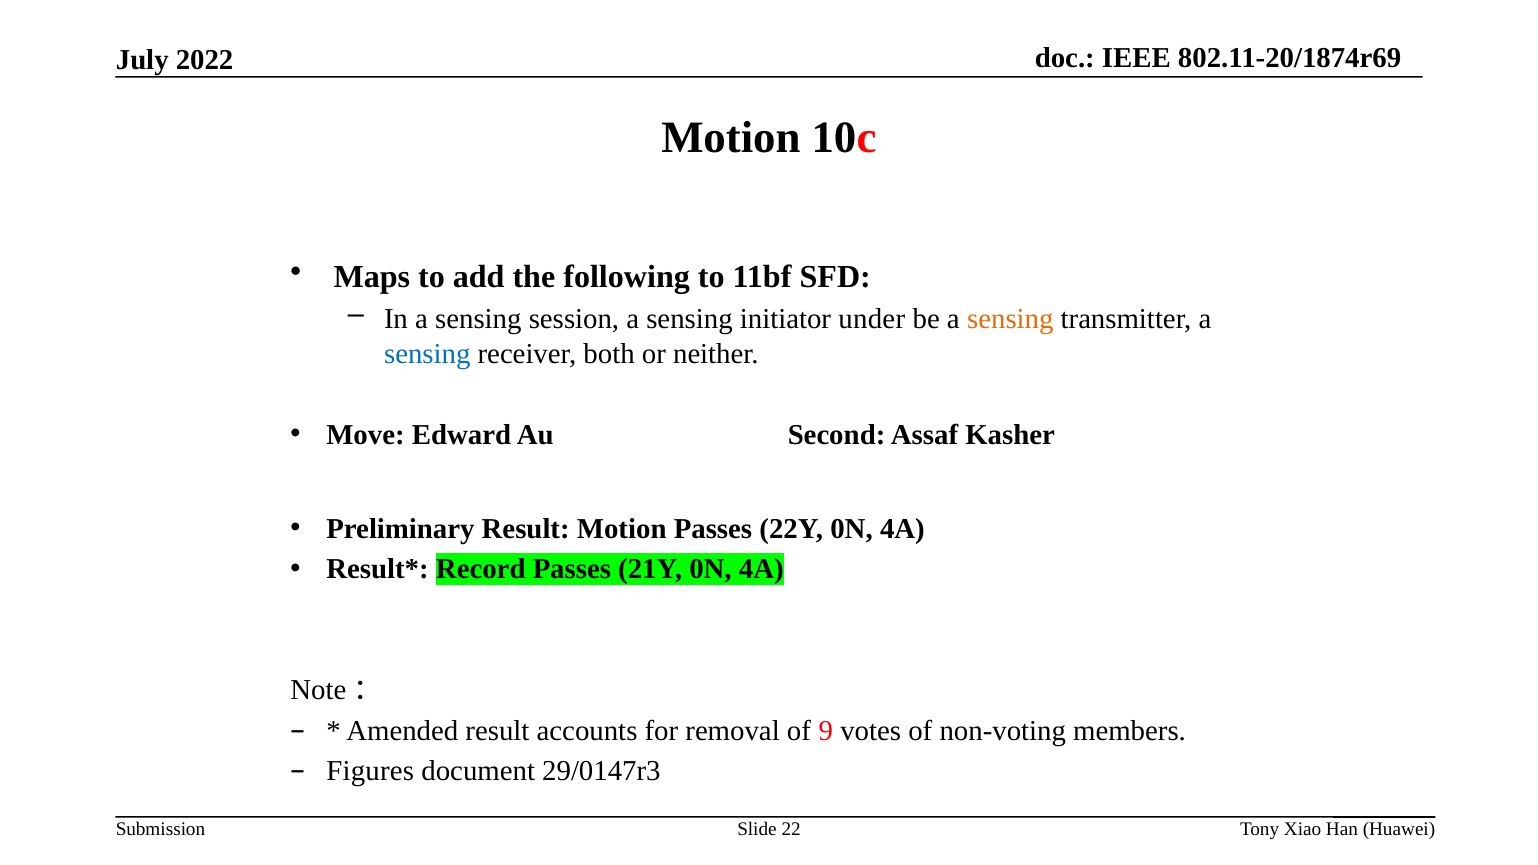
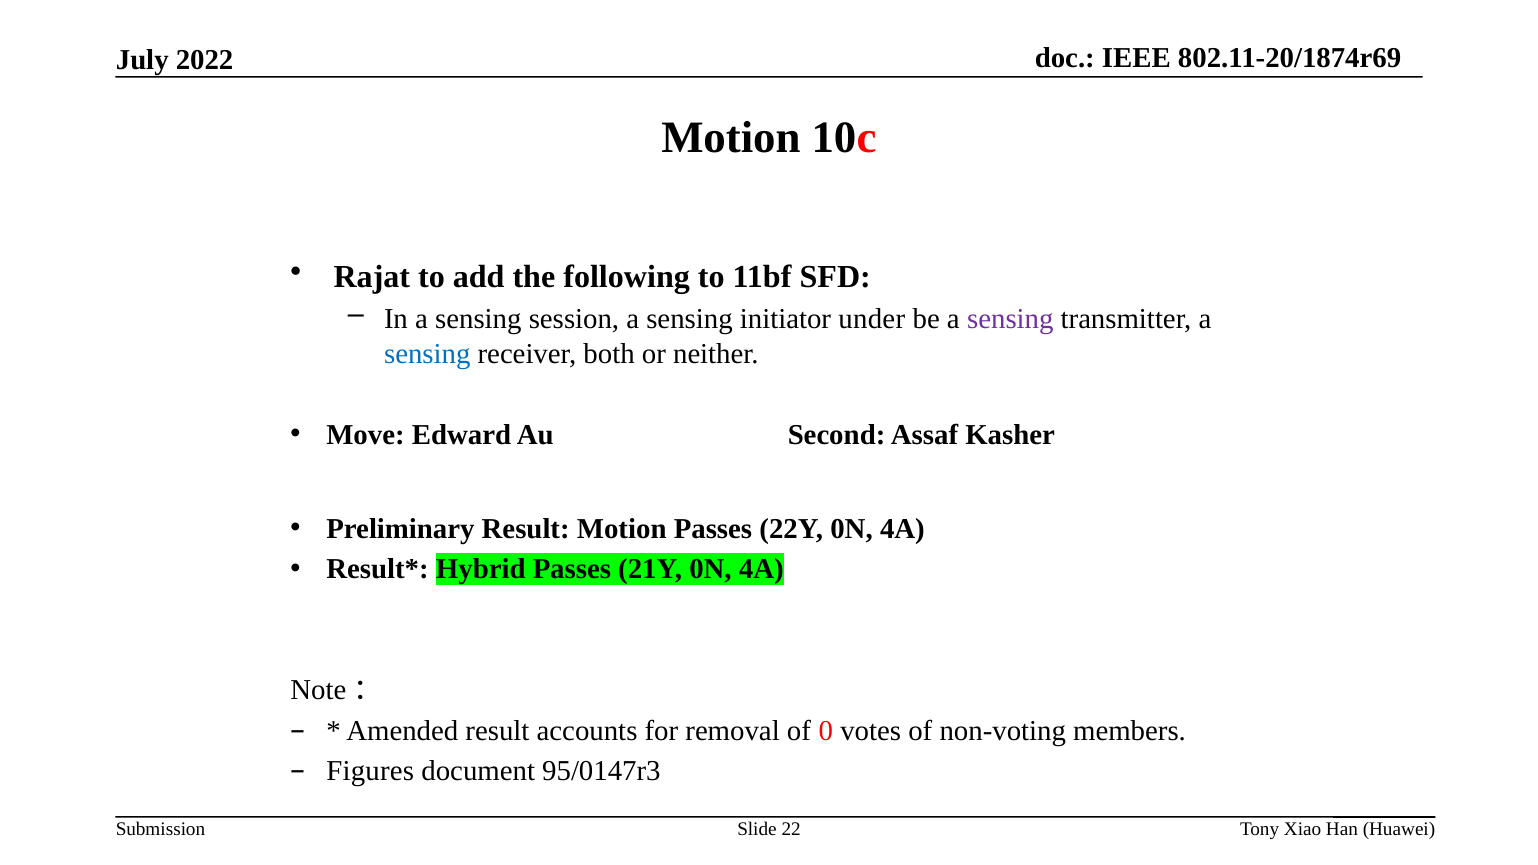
Maps: Maps -> Rajat
sensing at (1010, 319) colour: orange -> purple
Record: Record -> Hybrid
9: 9 -> 0
29/0147r3: 29/0147r3 -> 95/0147r3
